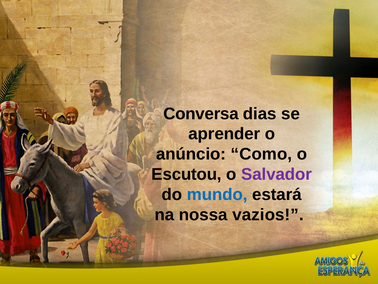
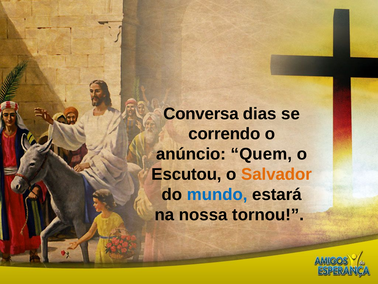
aprender: aprender -> correndo
Como: Como -> Quem
Salvador colour: purple -> orange
vazios: vazios -> tornou
